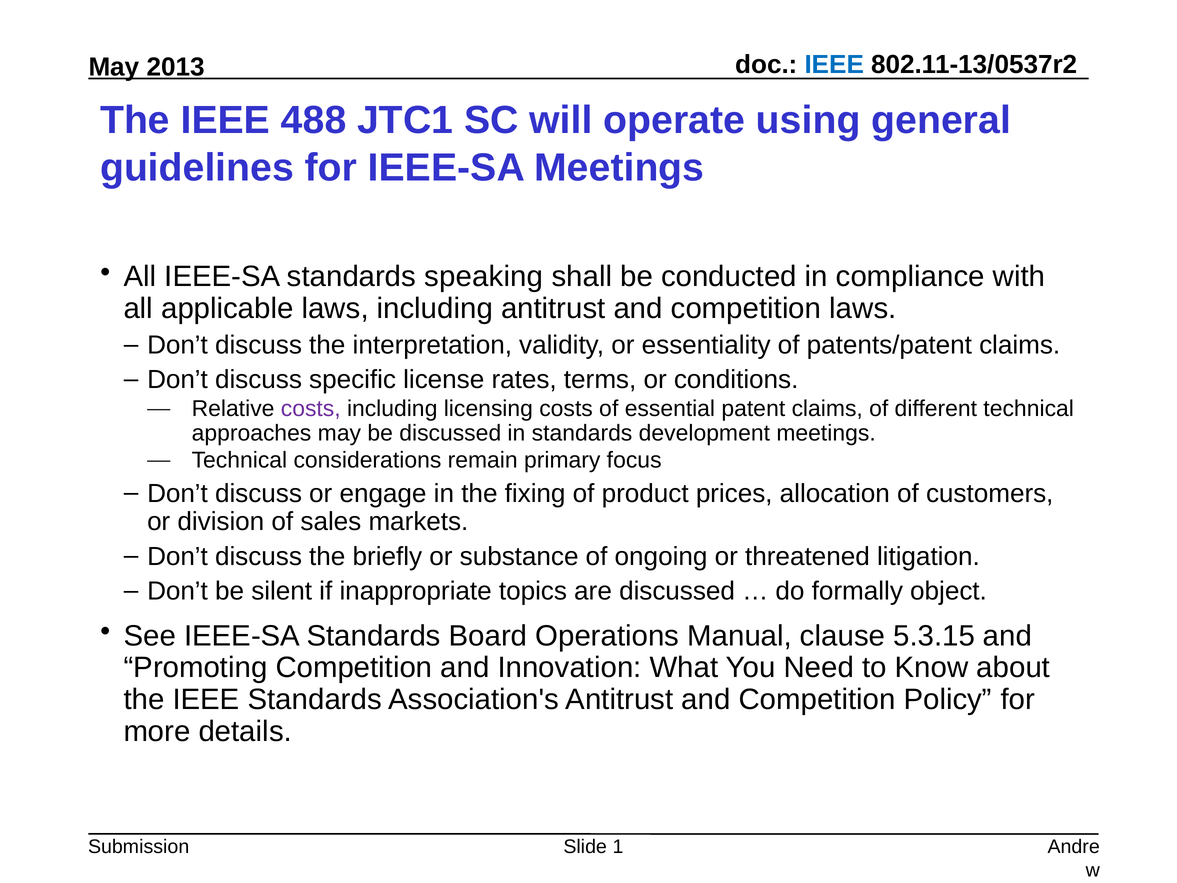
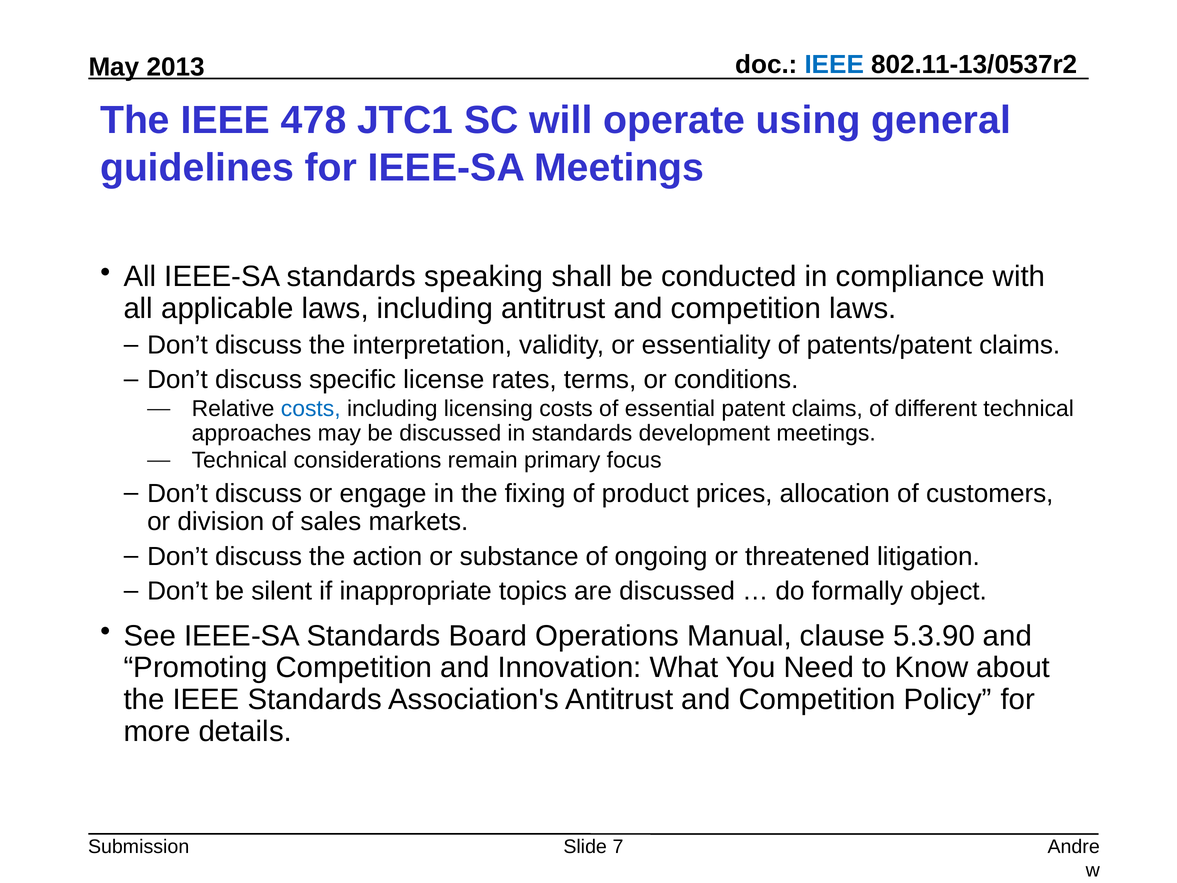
488: 488 -> 478
costs at (311, 409) colour: purple -> blue
briefly: briefly -> action
5.3.15: 5.3.15 -> 5.3.90
1: 1 -> 7
